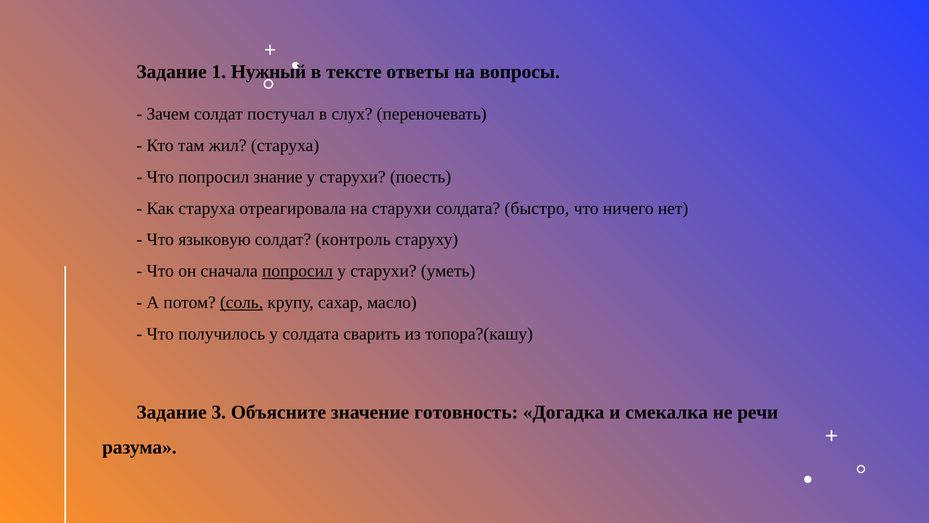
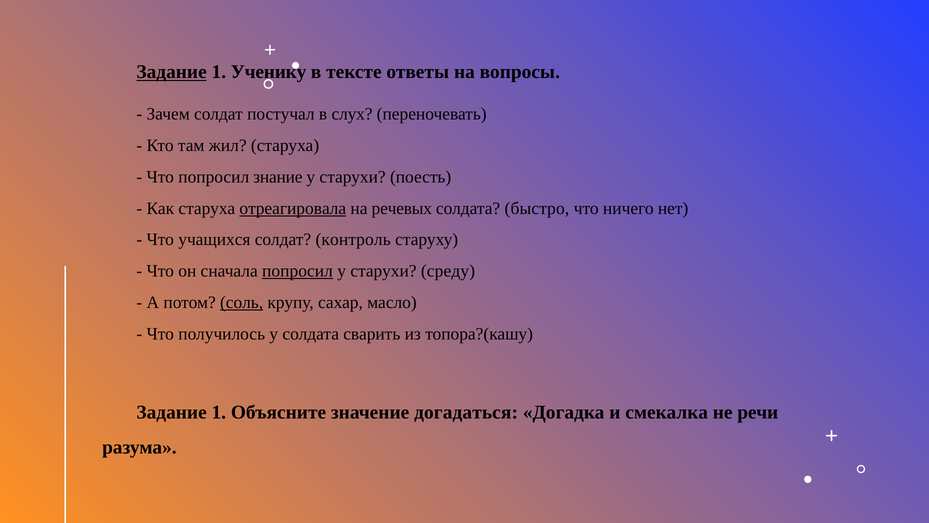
Задание at (172, 72) underline: none -> present
Нужный: Нужный -> Ученику
отреагировала underline: none -> present
на старухи: старухи -> речевых
языковую: языковую -> учащихся
уметь: уметь -> среду
3 at (219, 412): 3 -> 1
готовность: готовность -> догадаться
